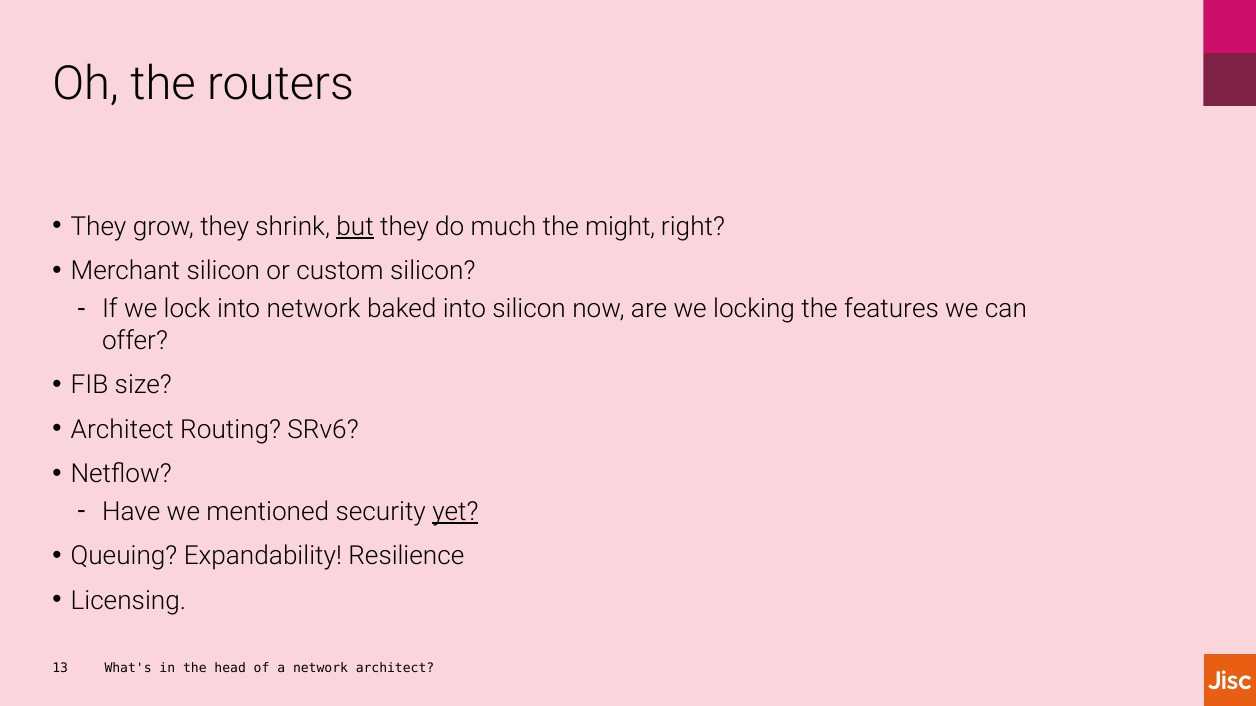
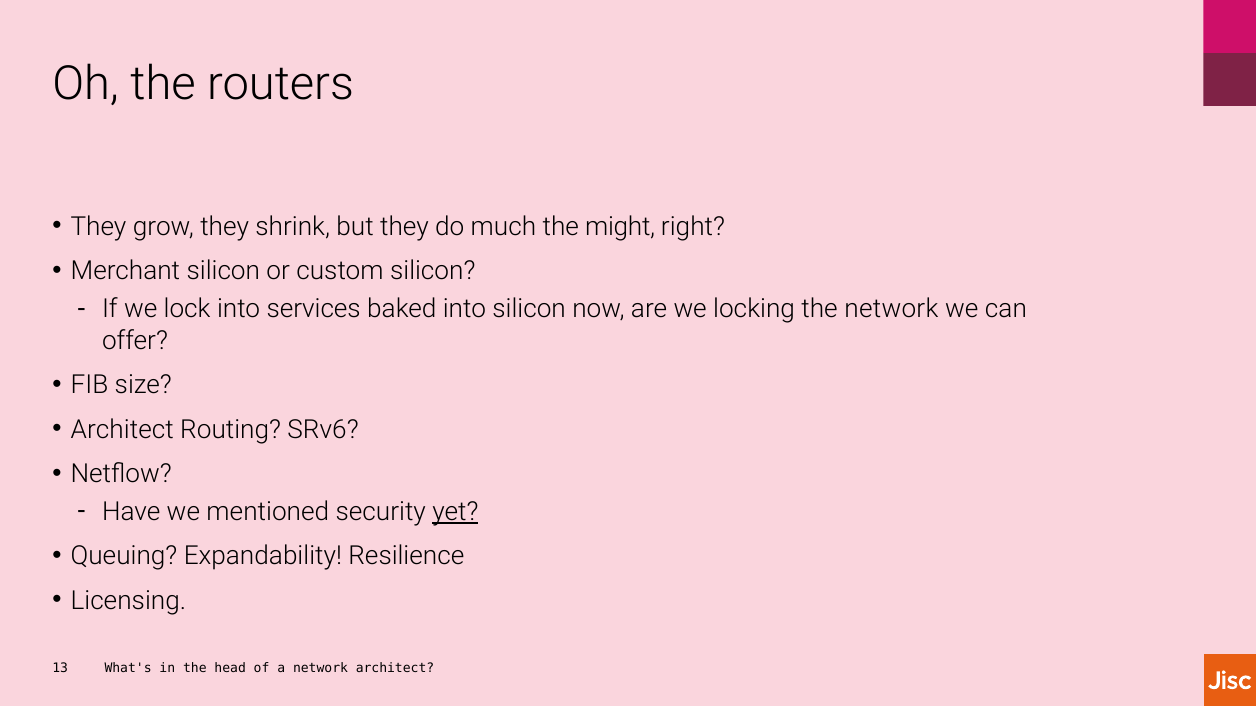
but underline: present -> none
into network: network -> services
the features: features -> network
